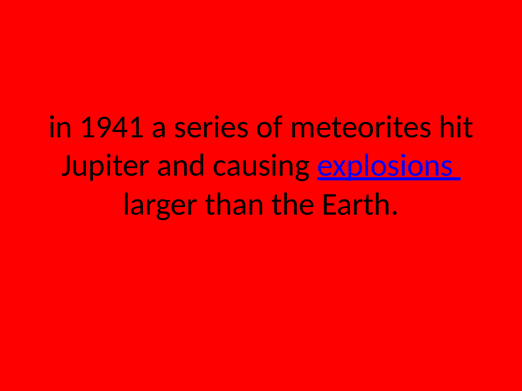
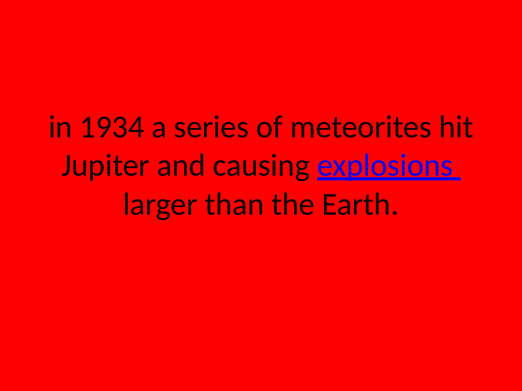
1941: 1941 -> 1934
